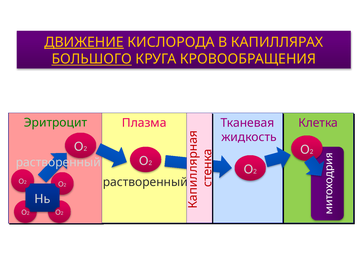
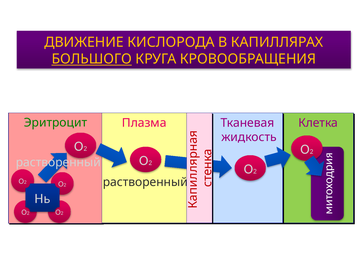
ДВИЖЕНИЕ underline: present -> none
